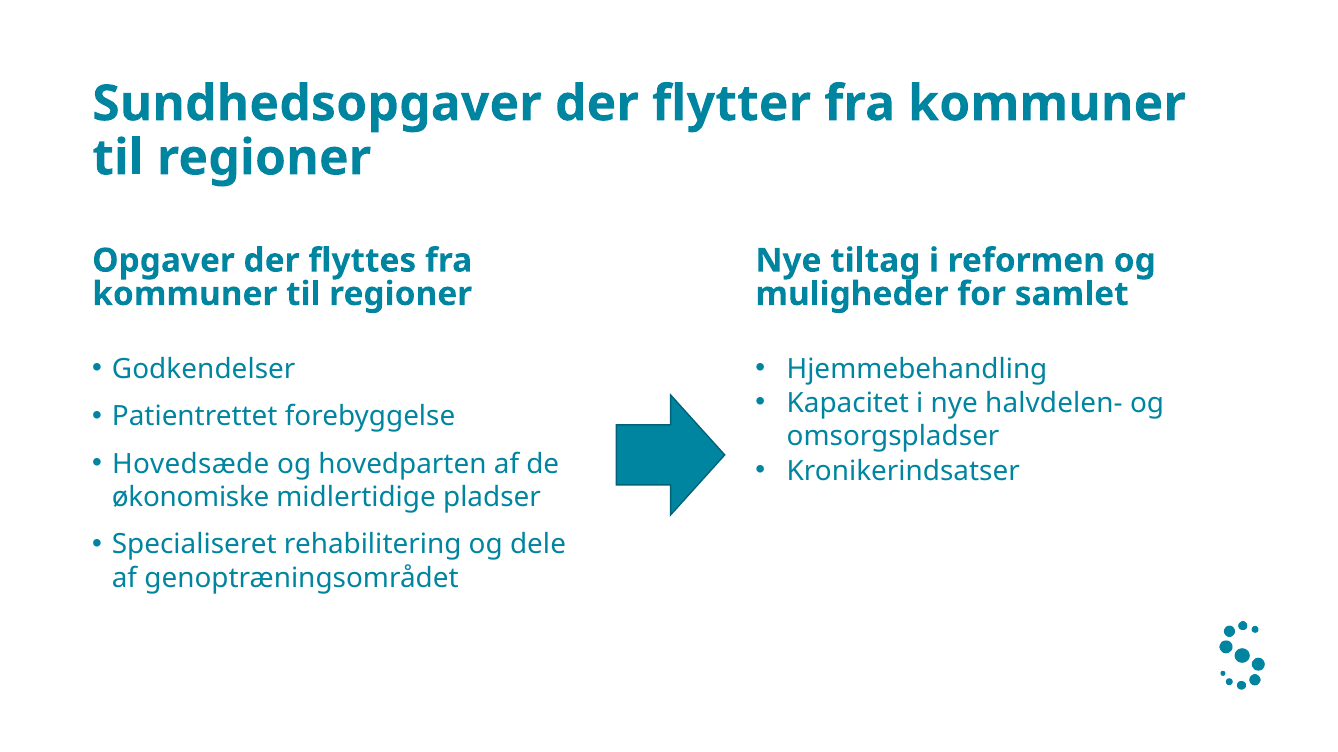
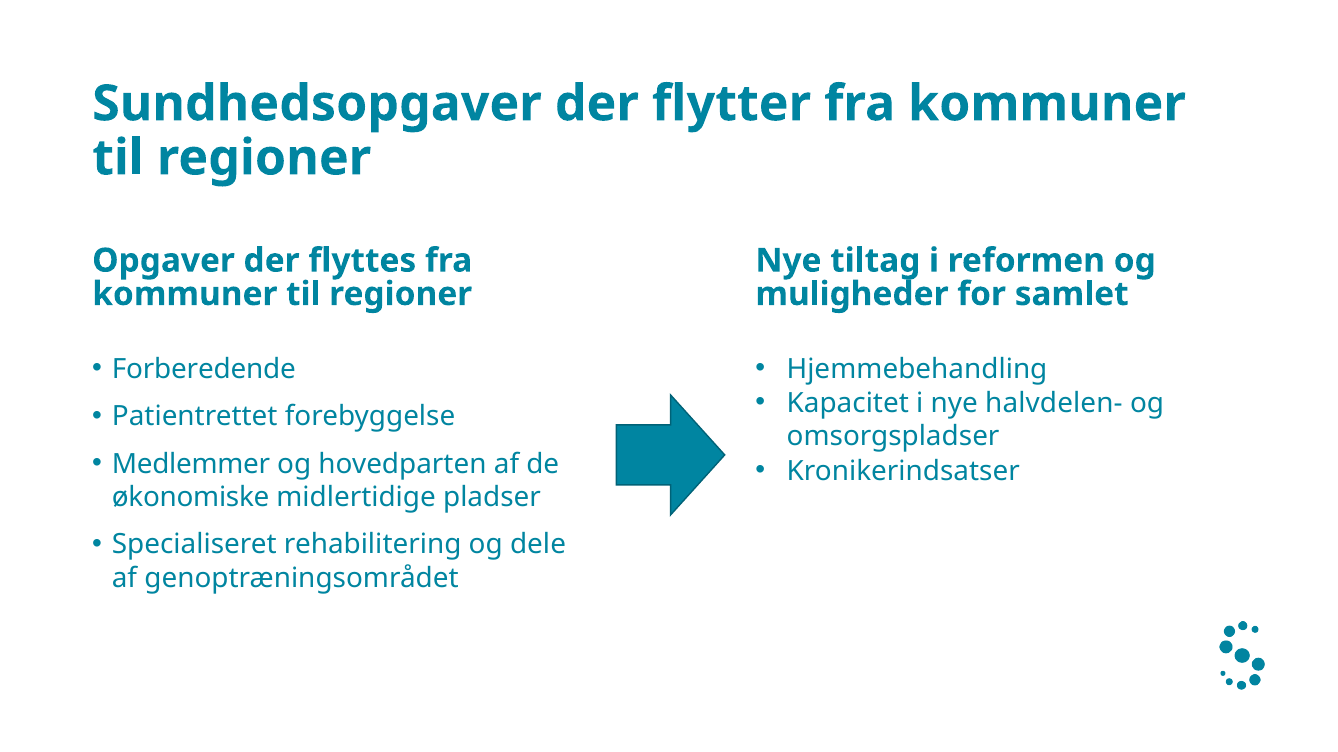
Godkendelser: Godkendelser -> Forberedende
Hovedsæde: Hovedsæde -> Medlemmer
